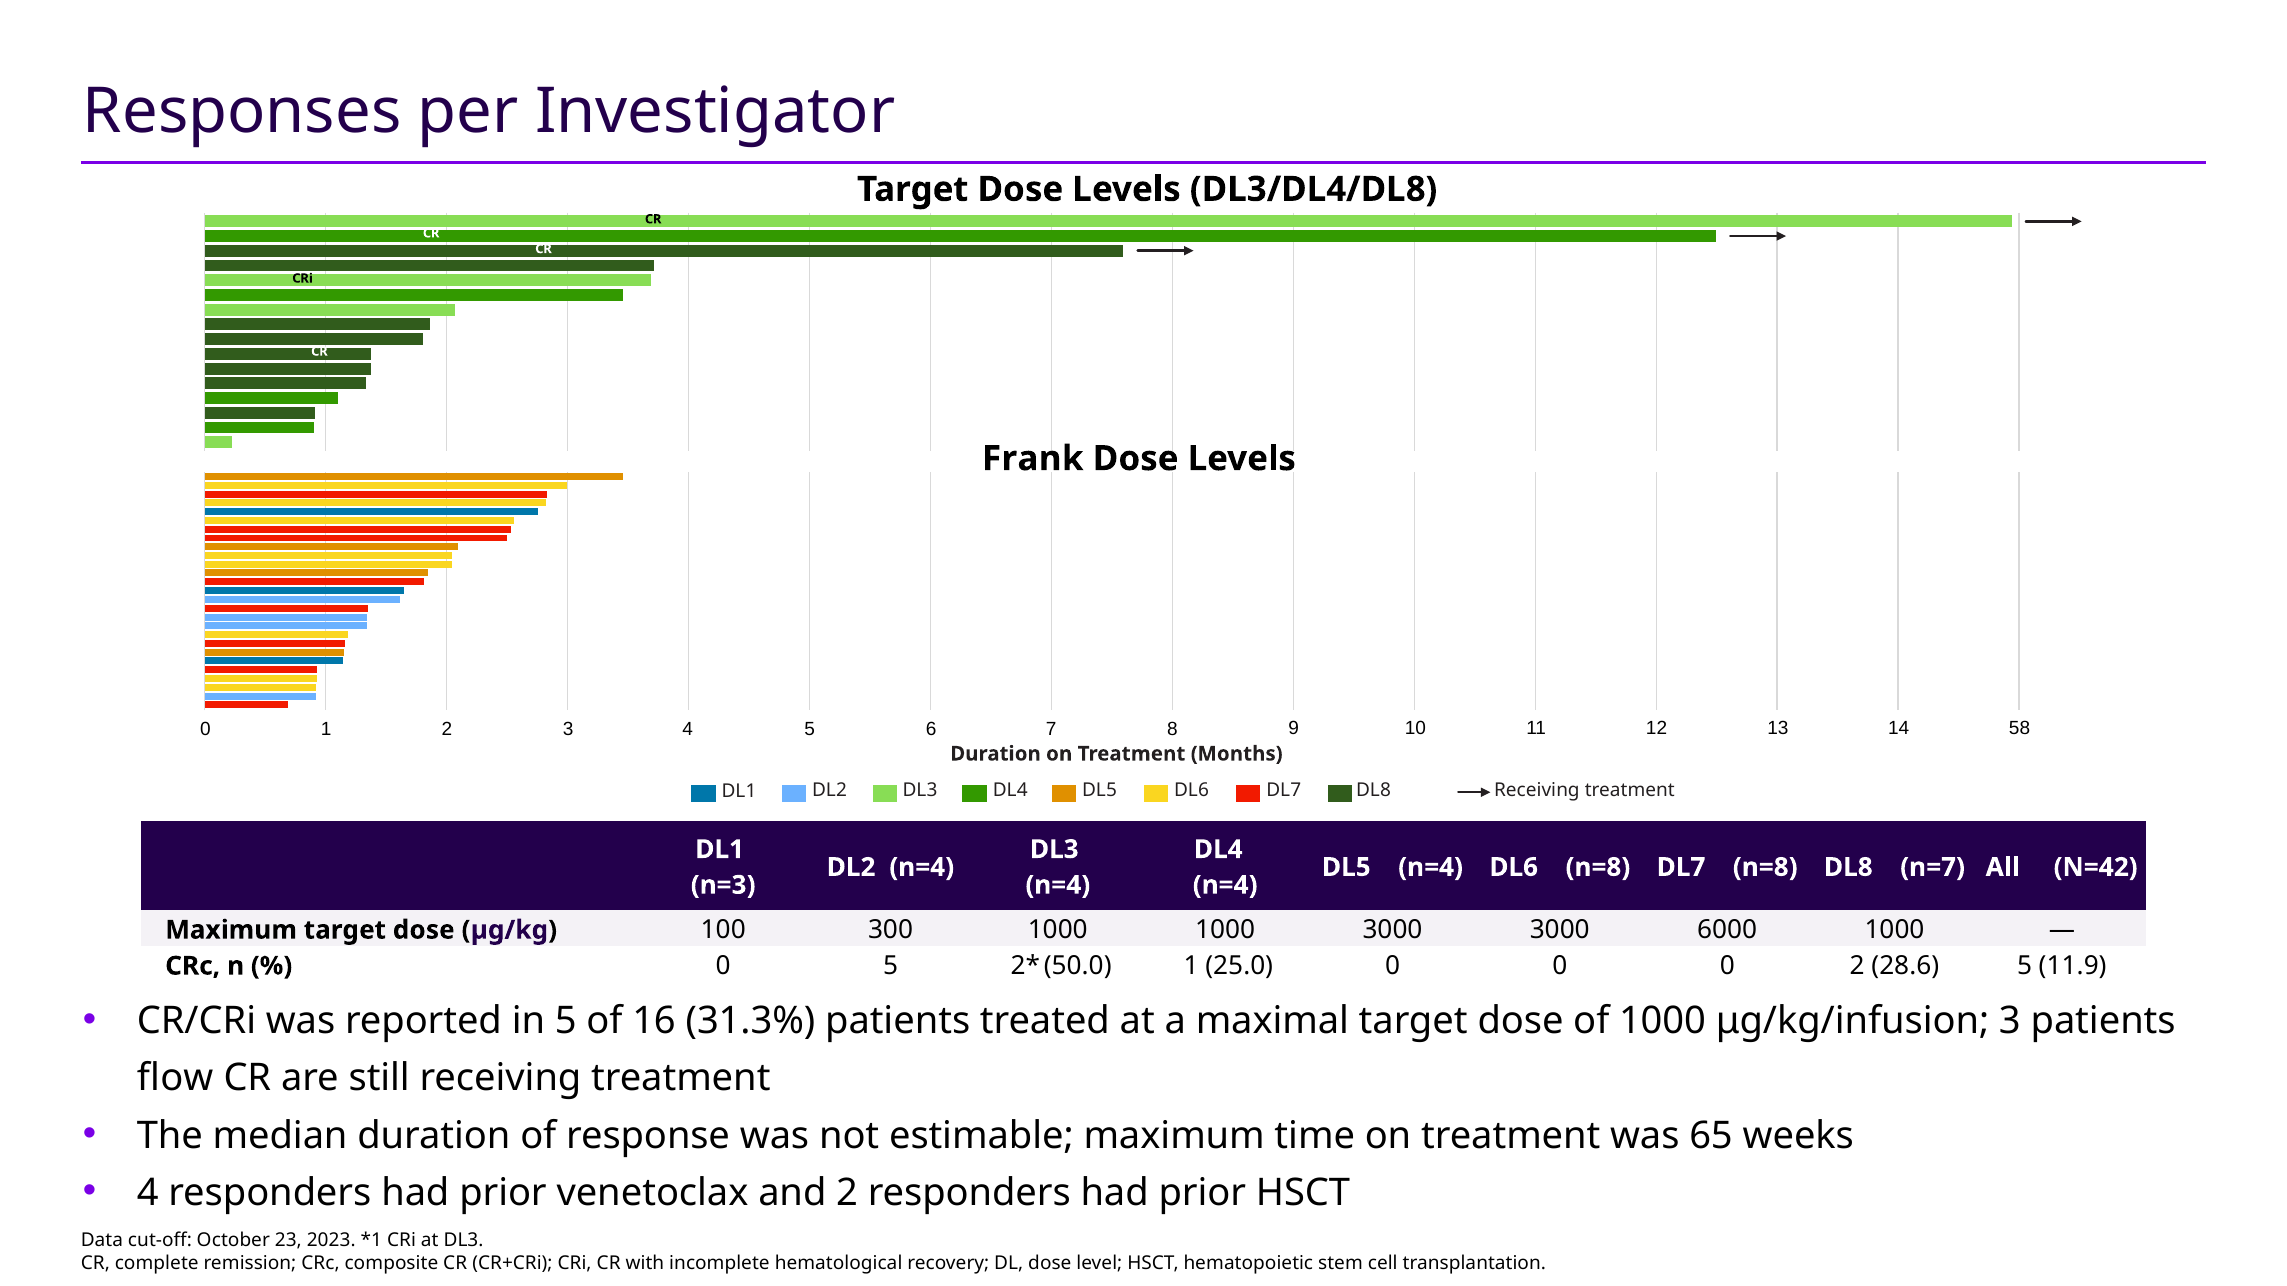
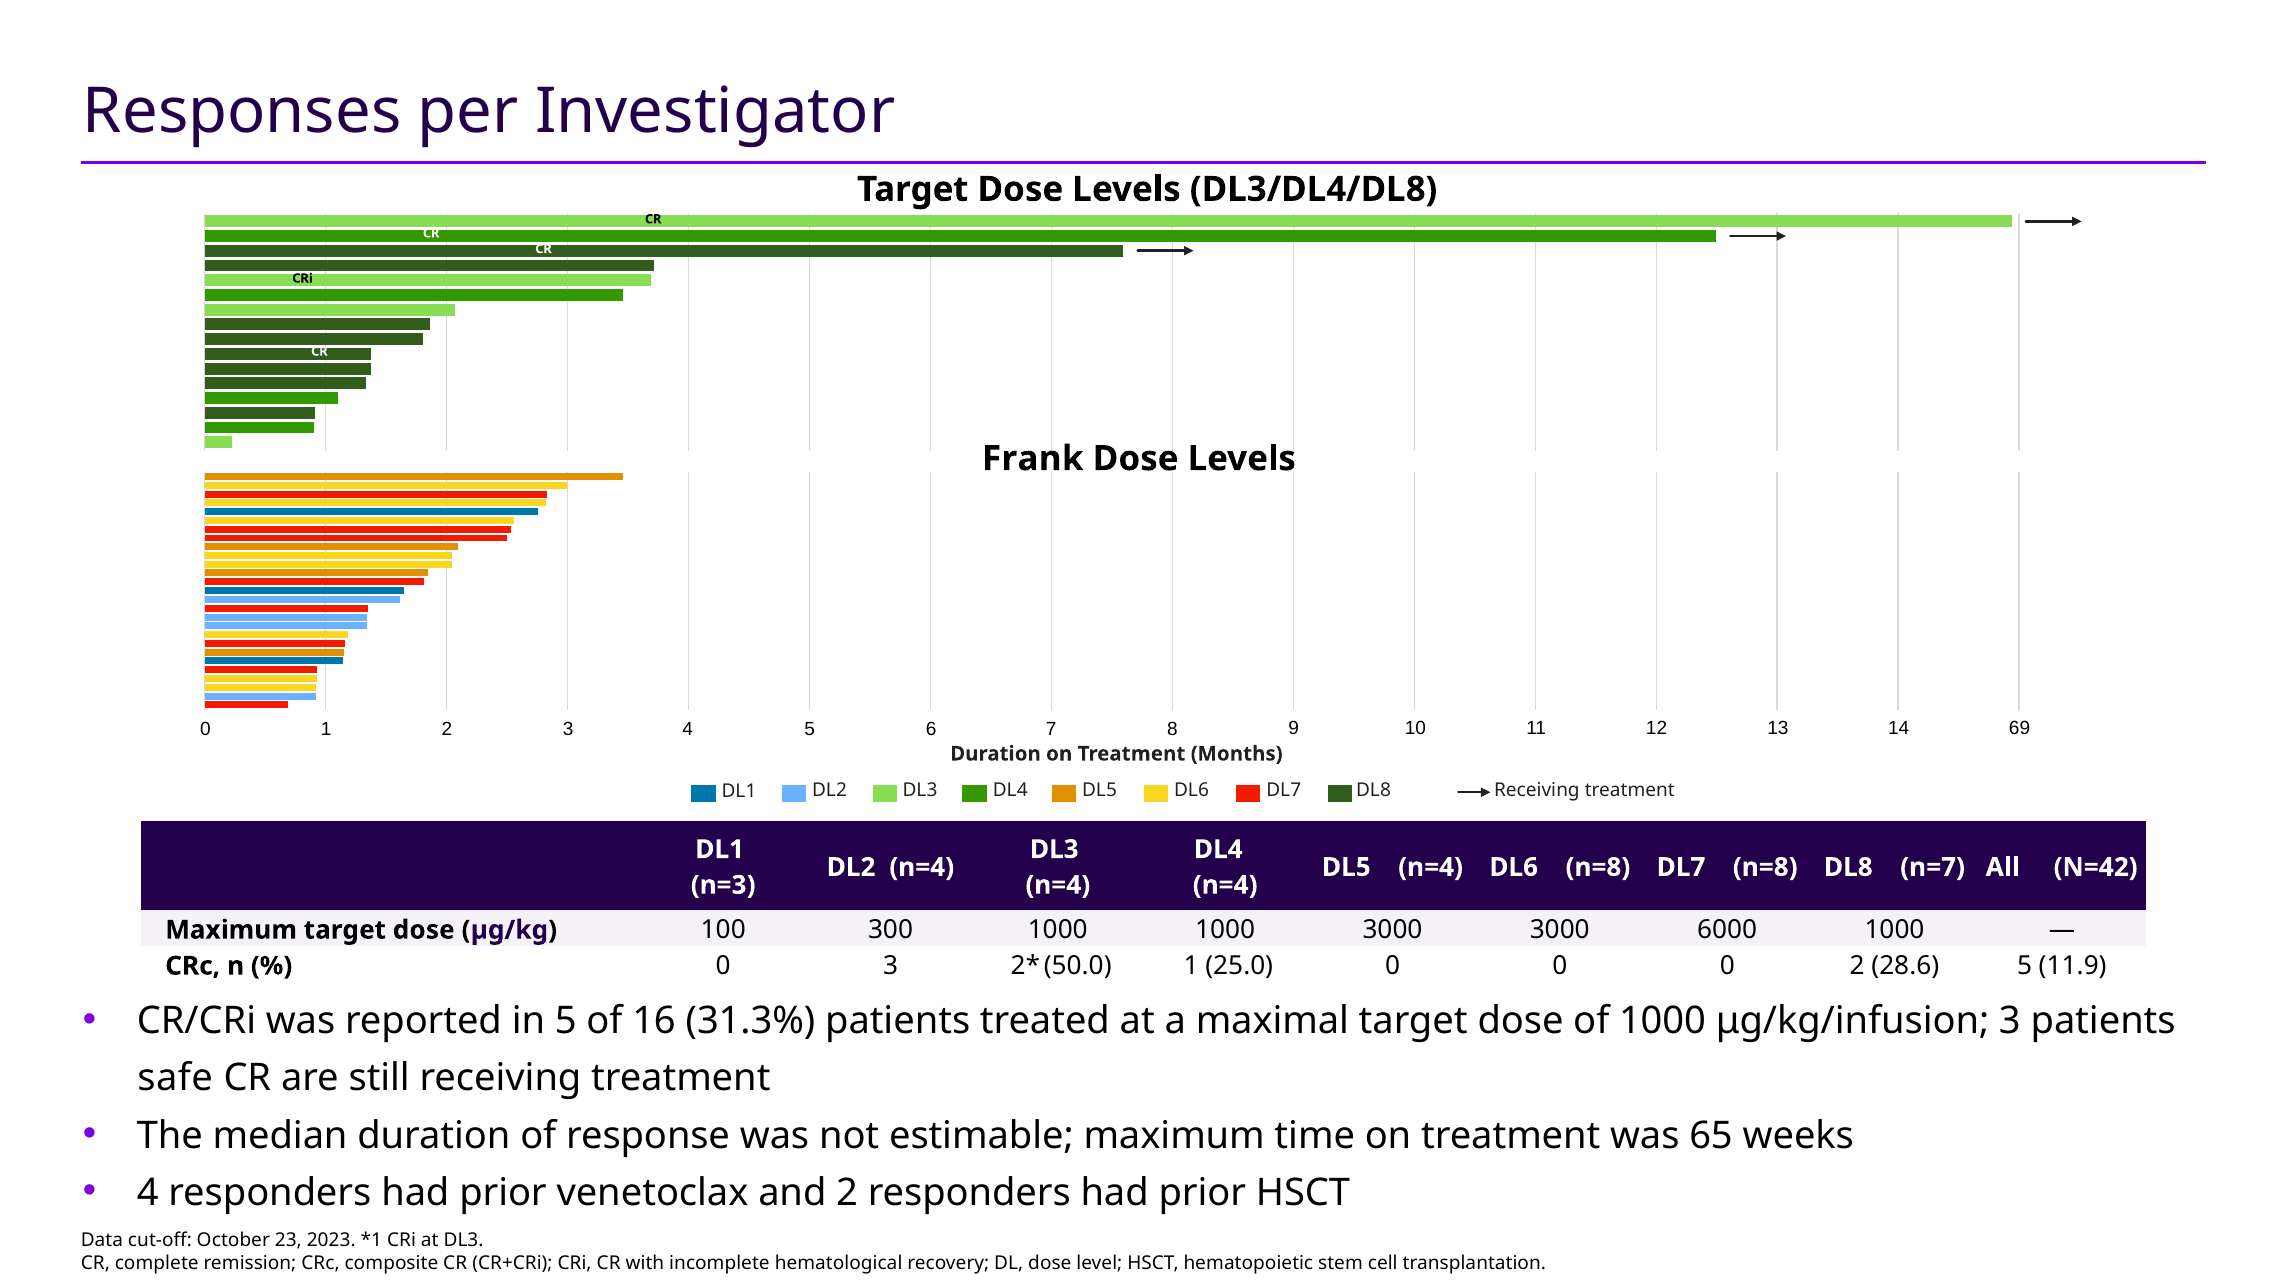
58: 58 -> 69
0 5: 5 -> 3
flow: flow -> safe
